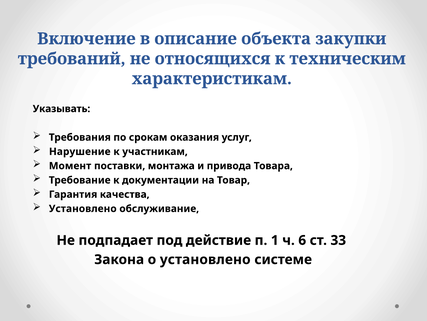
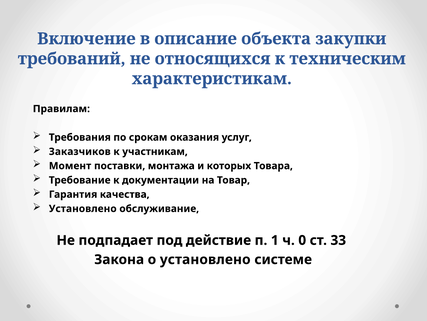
Указывать: Указывать -> Правилам
Нарушение: Нарушение -> Заказчиков
привода: привода -> которых
6: 6 -> 0
